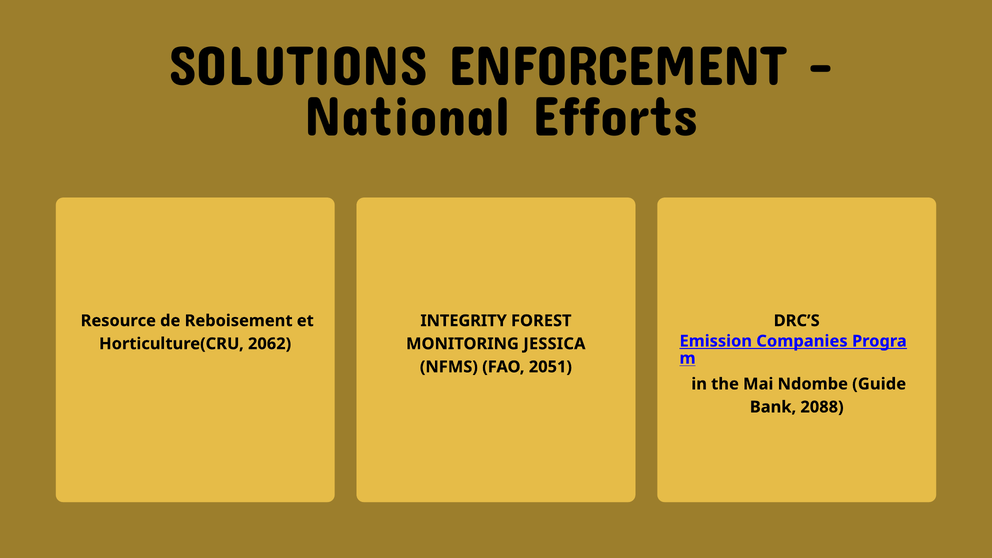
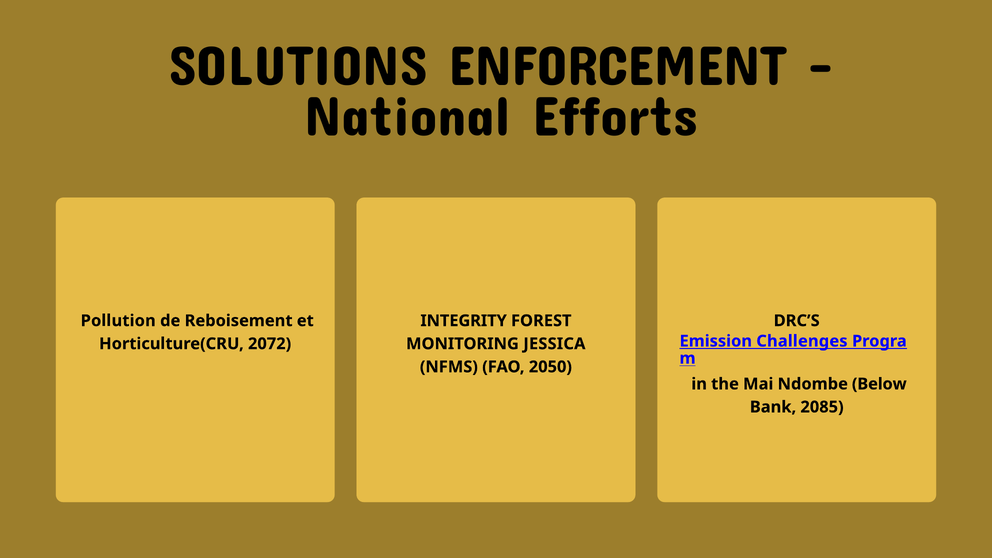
Resource: Resource -> Pollution
Companies: Companies -> Challenges
2062: 2062 -> 2072
2051: 2051 -> 2050
Guide: Guide -> Below
2088: 2088 -> 2085
